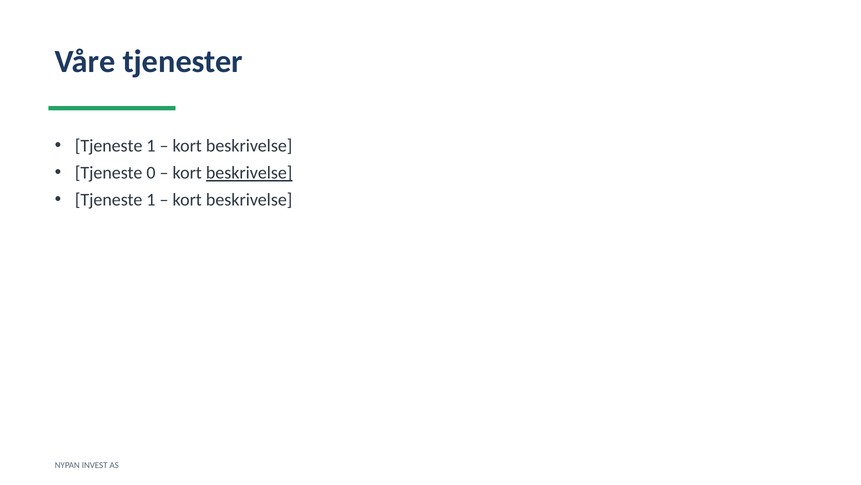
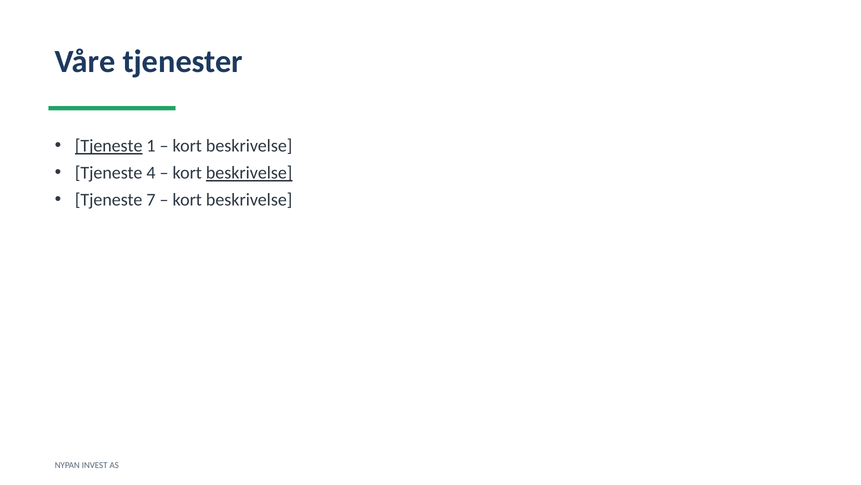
Tjeneste at (109, 146) underline: none -> present
0: 0 -> 4
1 at (151, 200): 1 -> 7
